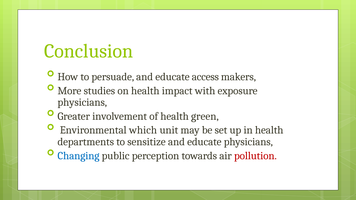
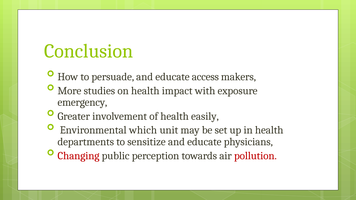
physicians at (82, 103): physicians -> emergency
green: green -> easily
Changing colour: blue -> red
